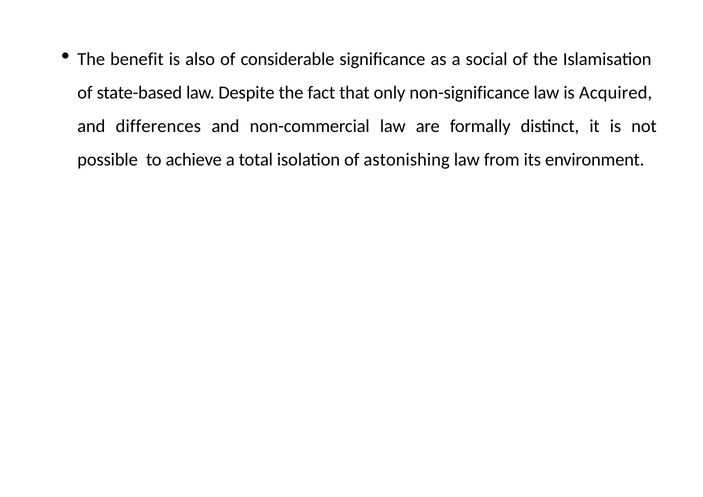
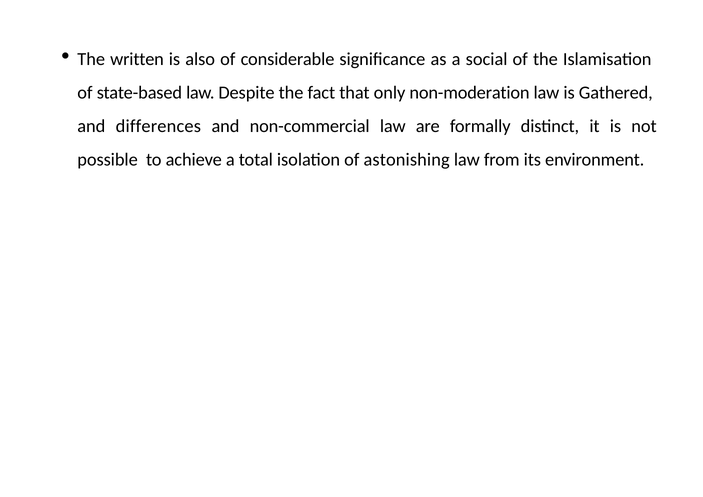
benefit: benefit -> written
non-significance: non-significance -> non-moderation
Acquired: Acquired -> Gathered
